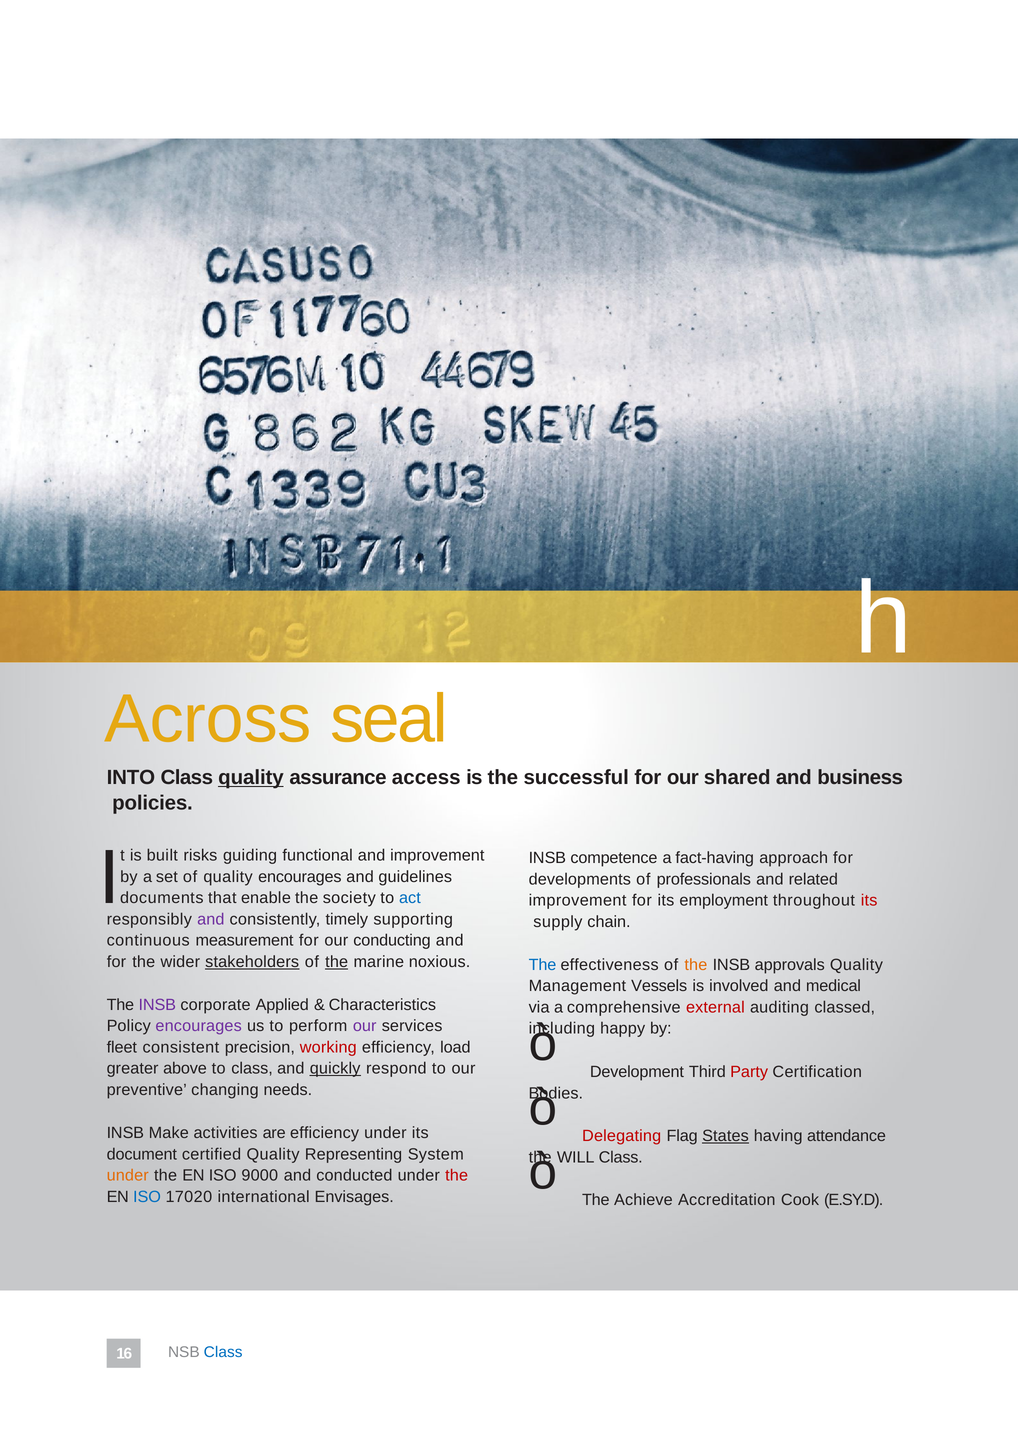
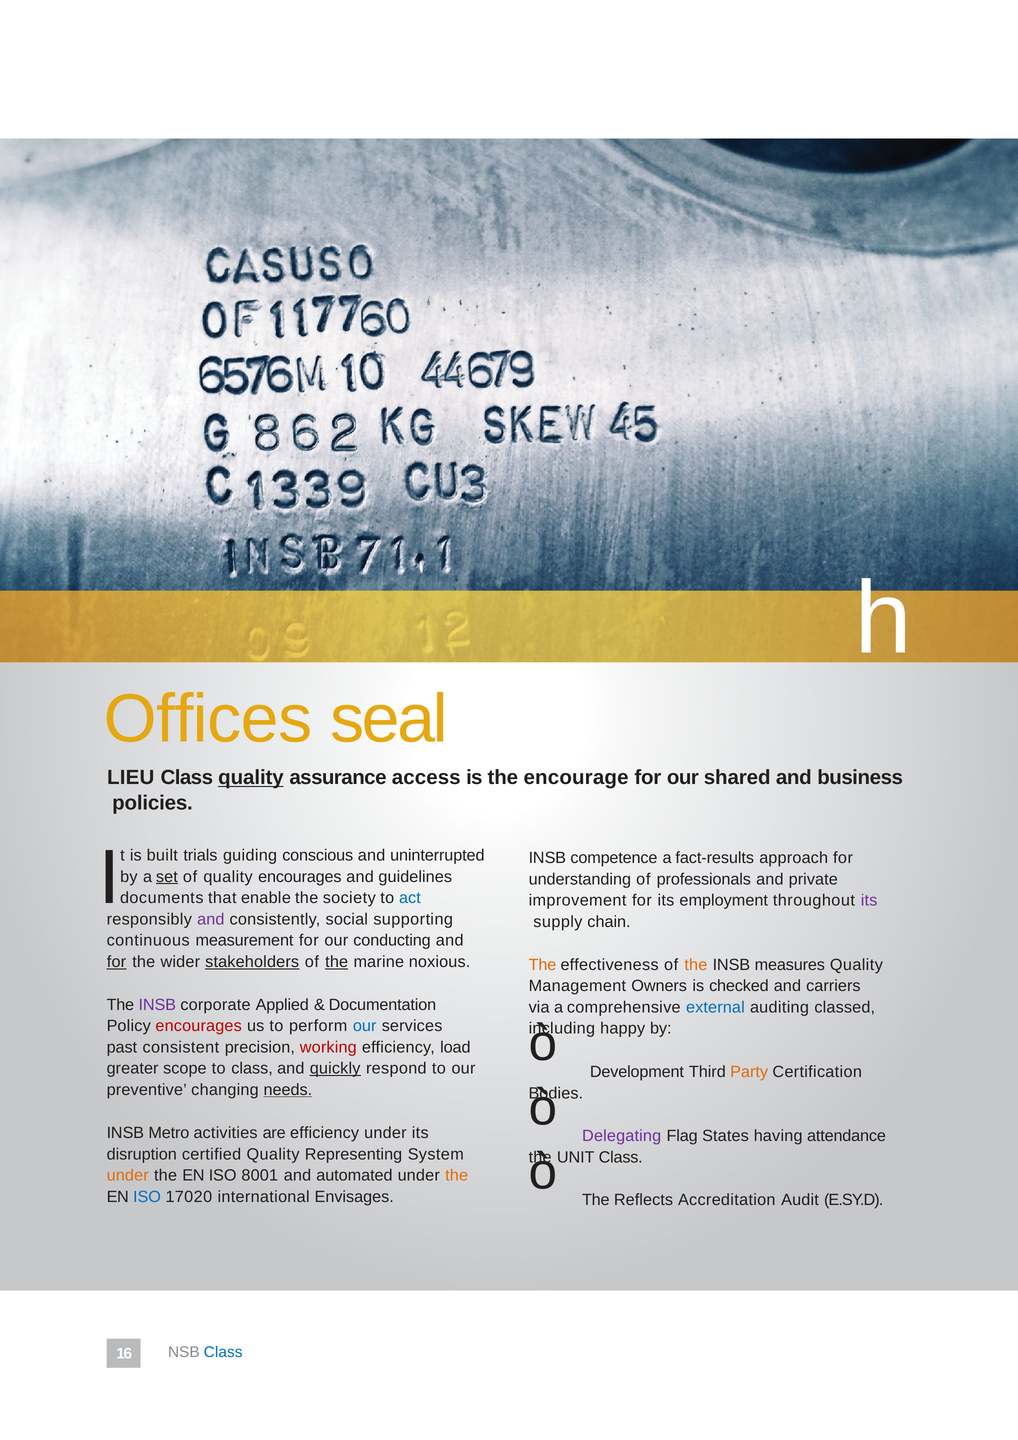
Across: Across -> Offices
INTO: INTO -> LIEU
successful: successful -> encourage
risks: risks -> trials
functional: functional -> conscious
and improvement: improvement -> uninterrupted
fact-having: fact-having -> fact-results
set underline: none -> present
developments: developments -> understanding
related: related -> private
its at (869, 901) colour: red -> purple
timely: timely -> social
for at (117, 962) underline: none -> present
The at (542, 965) colour: blue -> orange
approvals: approvals -> measures
Vessels: Vessels -> Owners
involved: involved -> checked
medical: medical -> carriers
Characteristics: Characteristics -> Documentation
external colour: red -> blue
encourages at (199, 1027) colour: purple -> red
our at (365, 1027) colour: purple -> blue
fleet: fleet -> past
above: above -> scope
Party colour: red -> orange
needs underline: none -> present
Make: Make -> Metro
Delegating colour: red -> purple
States underline: present -> none
document: document -> disruption
WILL: WILL -> UNIT
9000: 9000 -> 8001
conducted: conducted -> automated
the at (457, 1176) colour: red -> orange
Achieve: Achieve -> Reflects
Cook: Cook -> Audit
